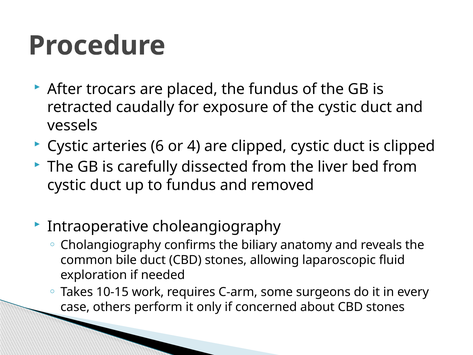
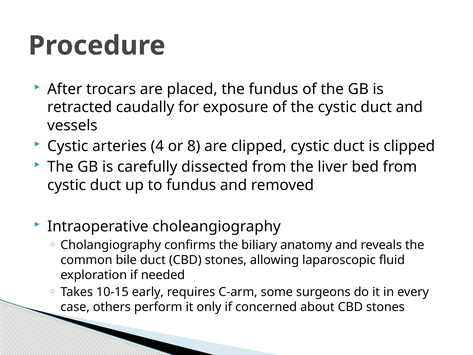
6: 6 -> 4
4: 4 -> 8
work: work -> early
